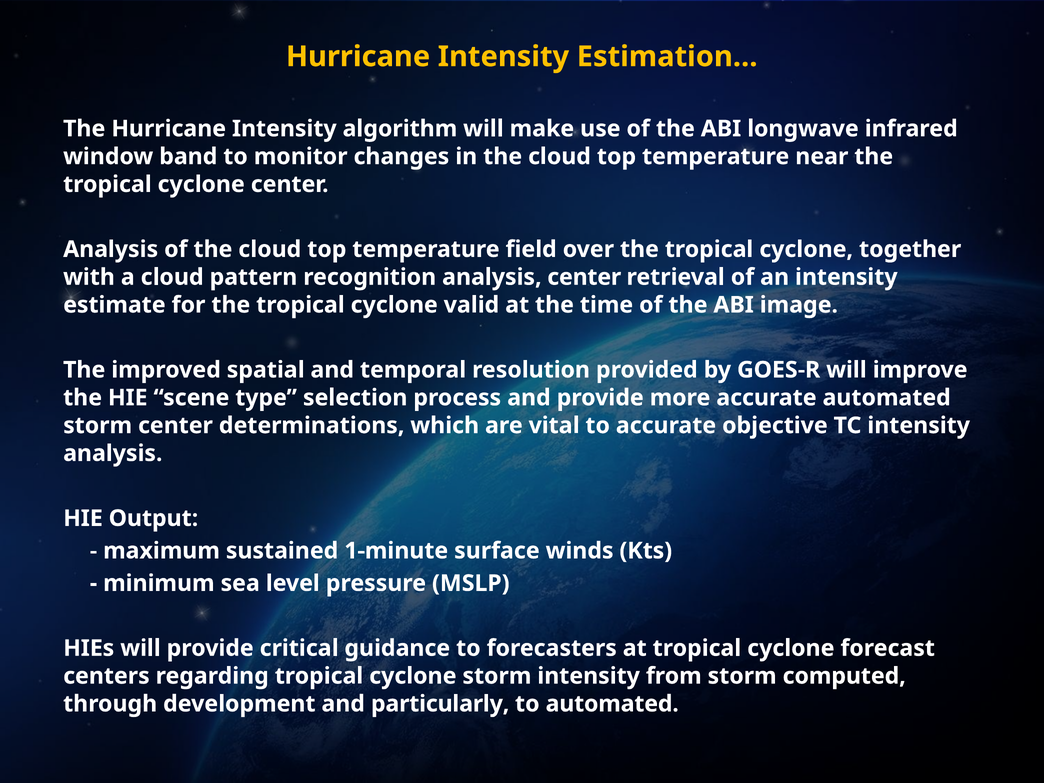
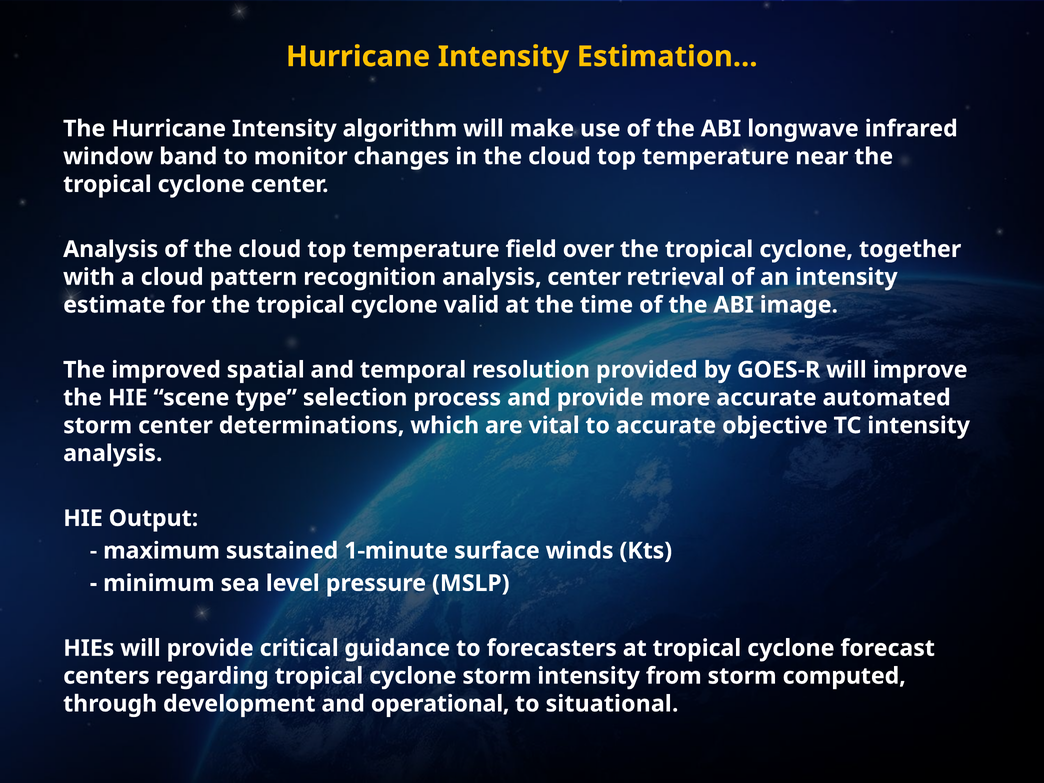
particularly: particularly -> operational
to automated: automated -> situational
